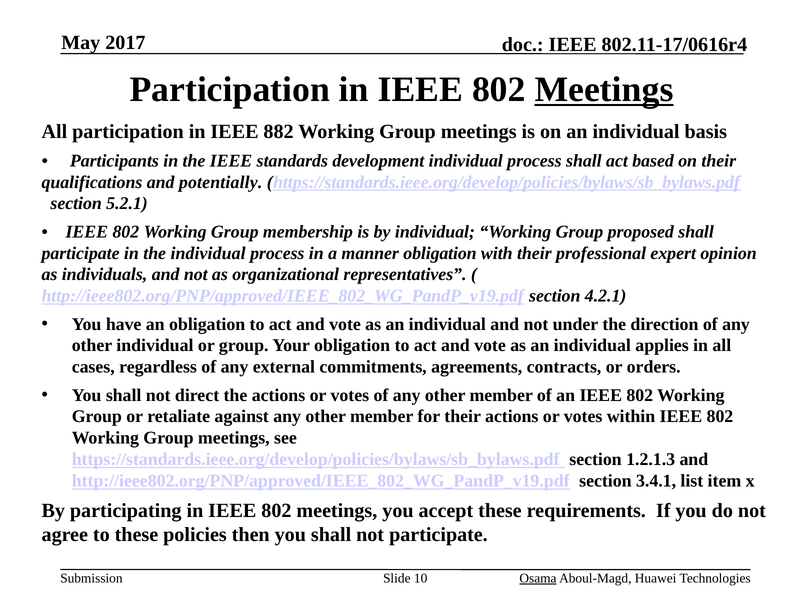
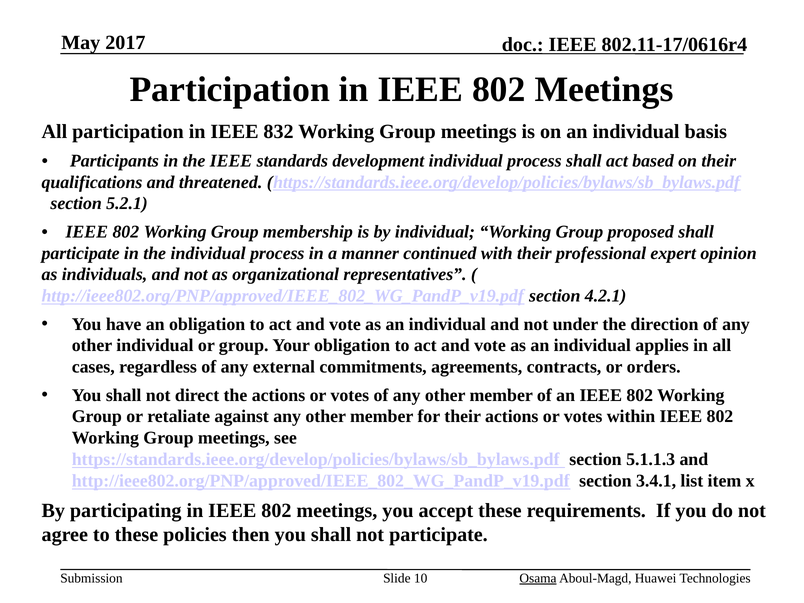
Meetings at (604, 90) underline: present -> none
882: 882 -> 832
potentially: potentially -> threatened
manner obligation: obligation -> continued
1.2.1.3: 1.2.1.3 -> 5.1.1.3
